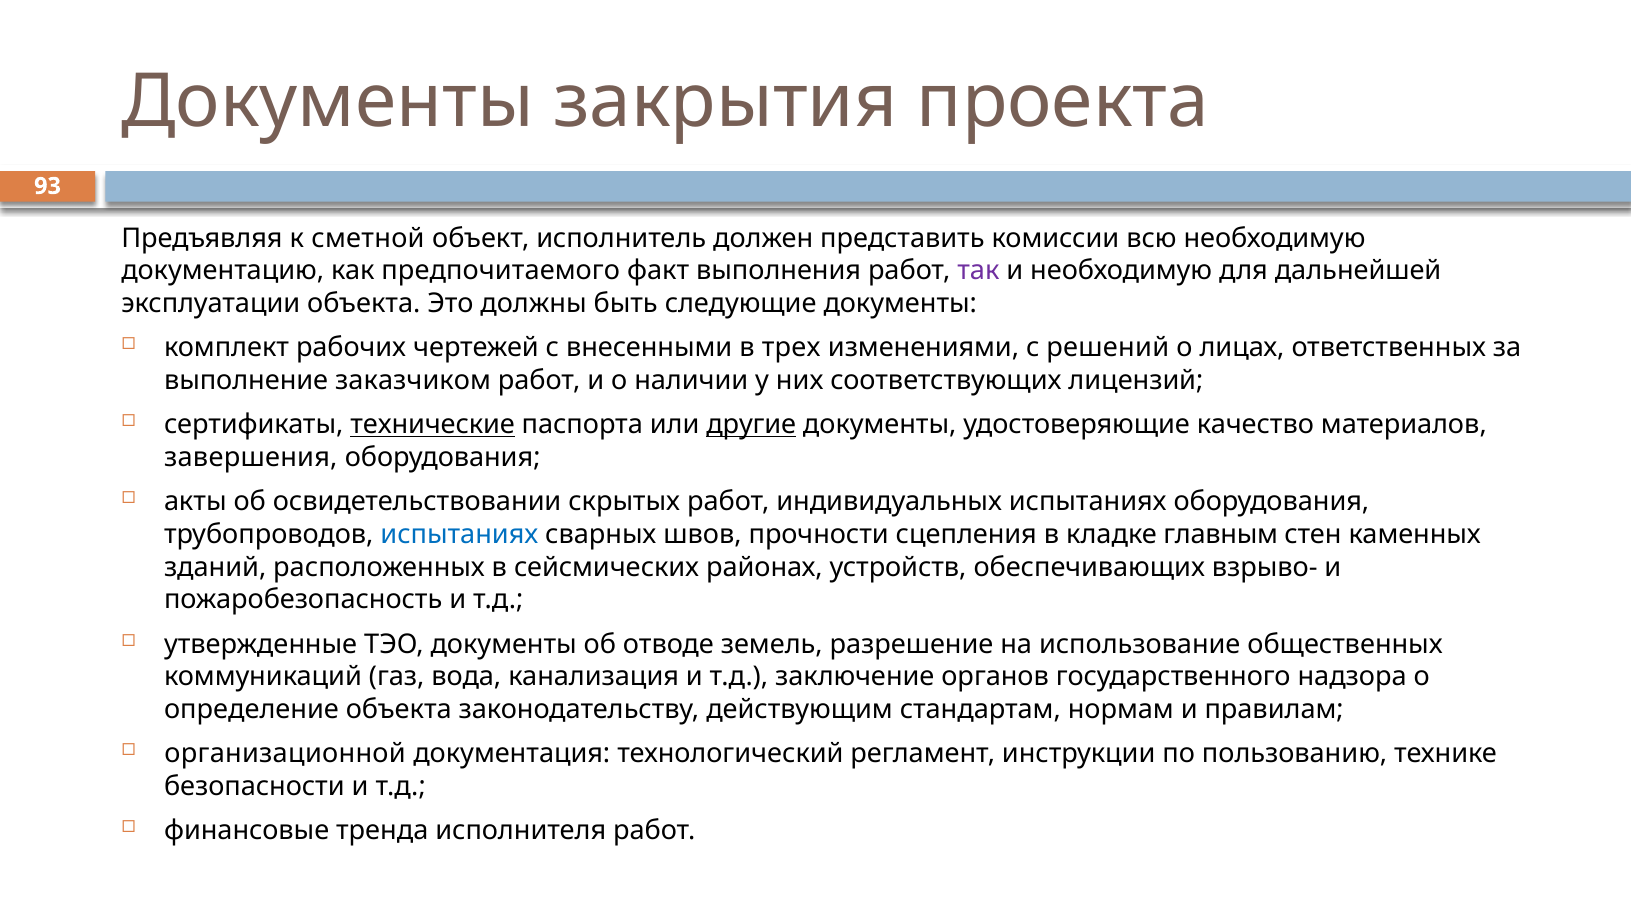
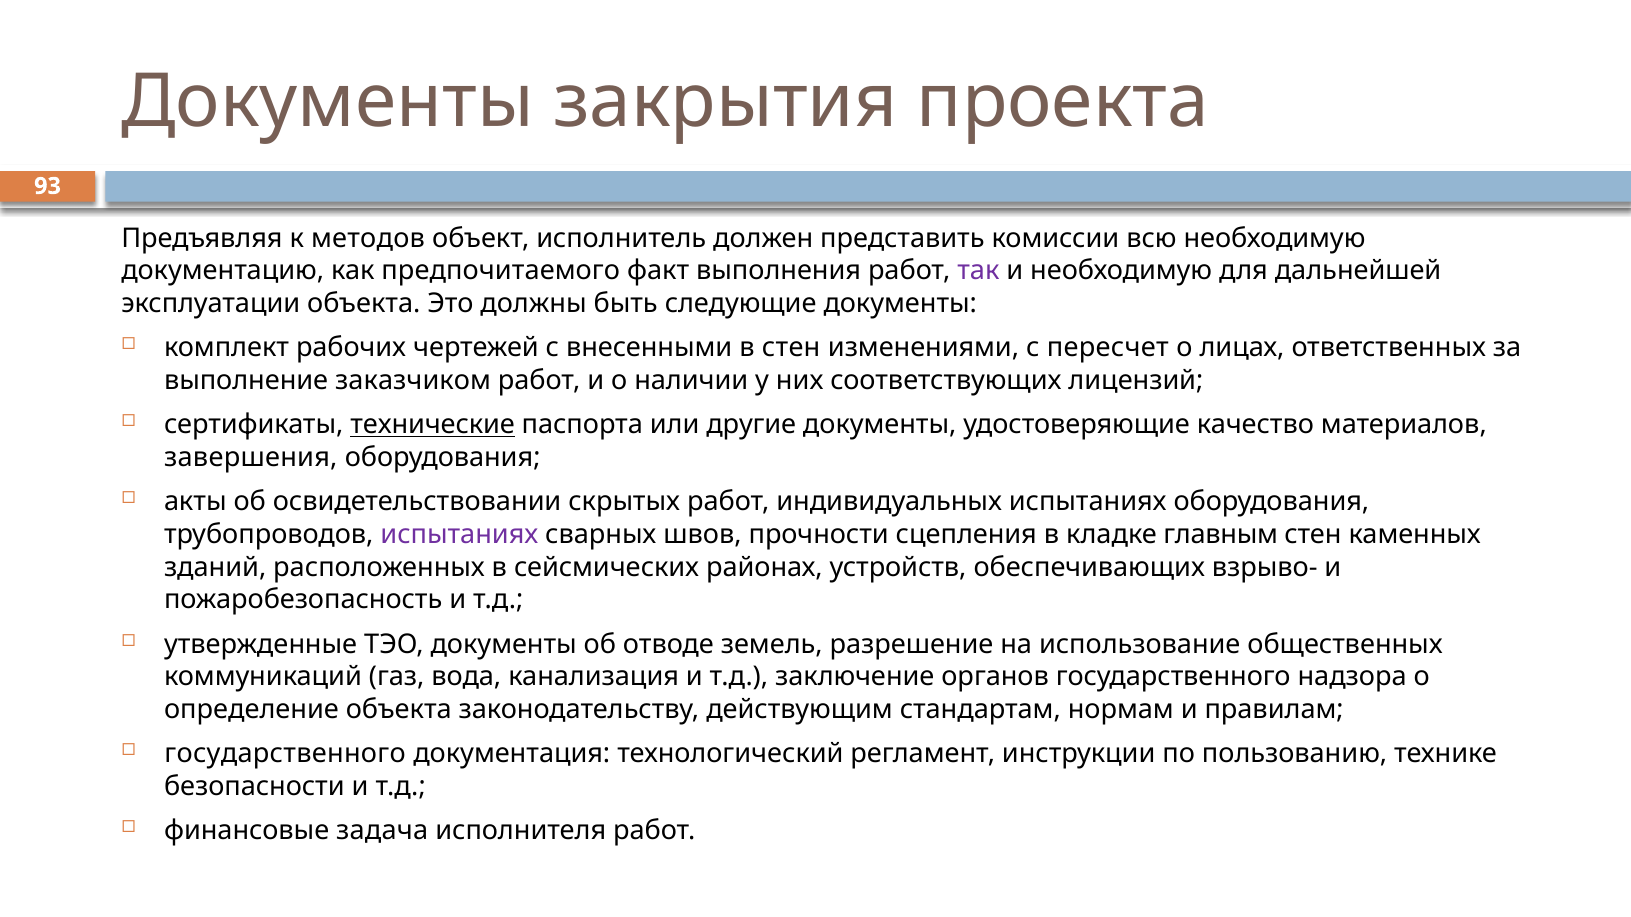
сметной: сметной -> методов
в трех: трех -> стен
решений: решений -> пересчет
другие underline: present -> none
испытаниях at (459, 535) colour: blue -> purple
организационной at (285, 754): организационной -> государственного
тренда: тренда -> задача
